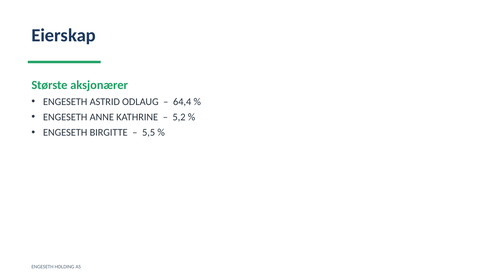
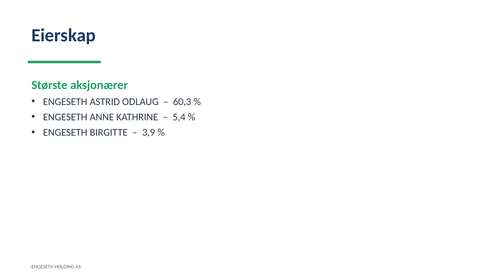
64,4: 64,4 -> 60,3
5,2: 5,2 -> 5,4
5,5: 5,5 -> 3,9
